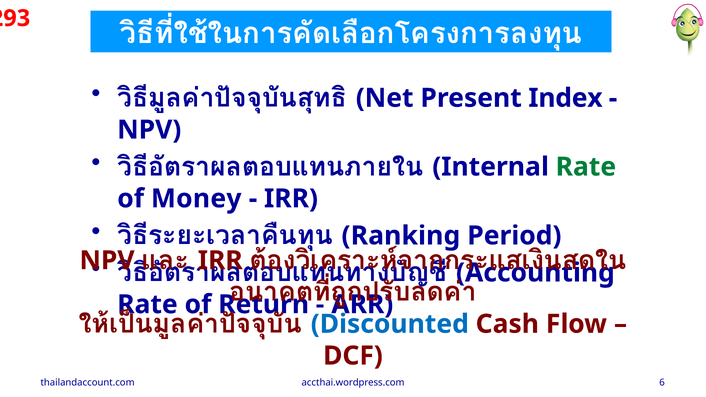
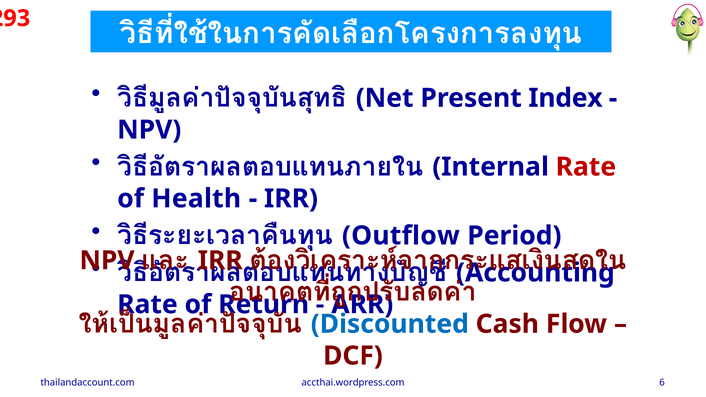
Rate at (586, 167) colour: green -> red
Money: Money -> Health
Ranking: Ranking -> Outflow
